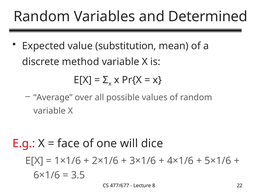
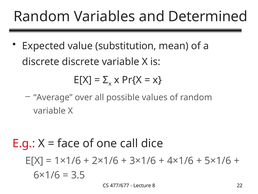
discrete method: method -> discrete
will: will -> call
